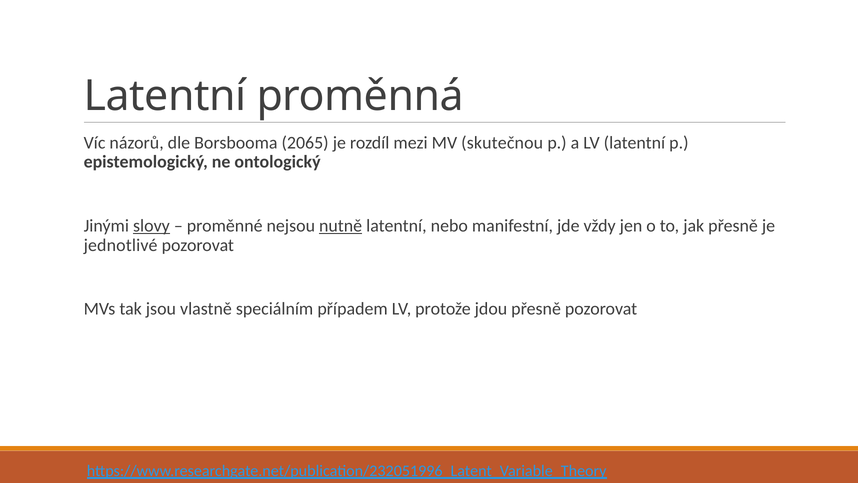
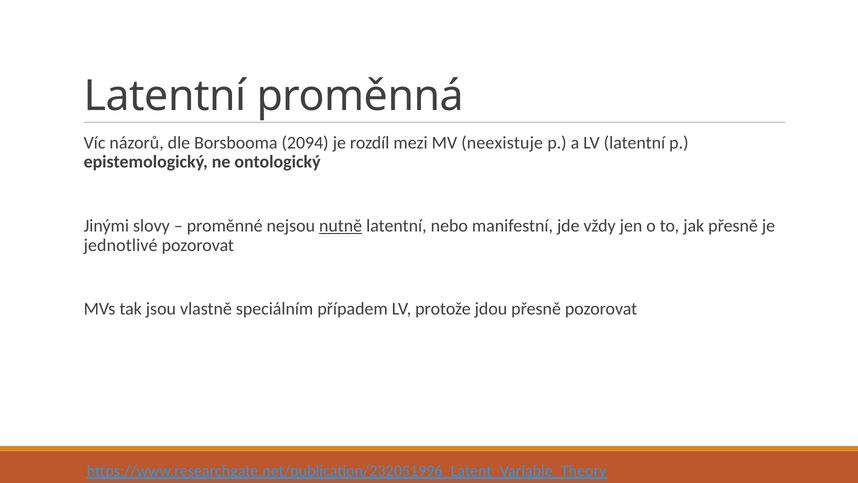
2065: 2065 -> 2094
skutečnou: skutečnou -> neexistuje
slovy underline: present -> none
